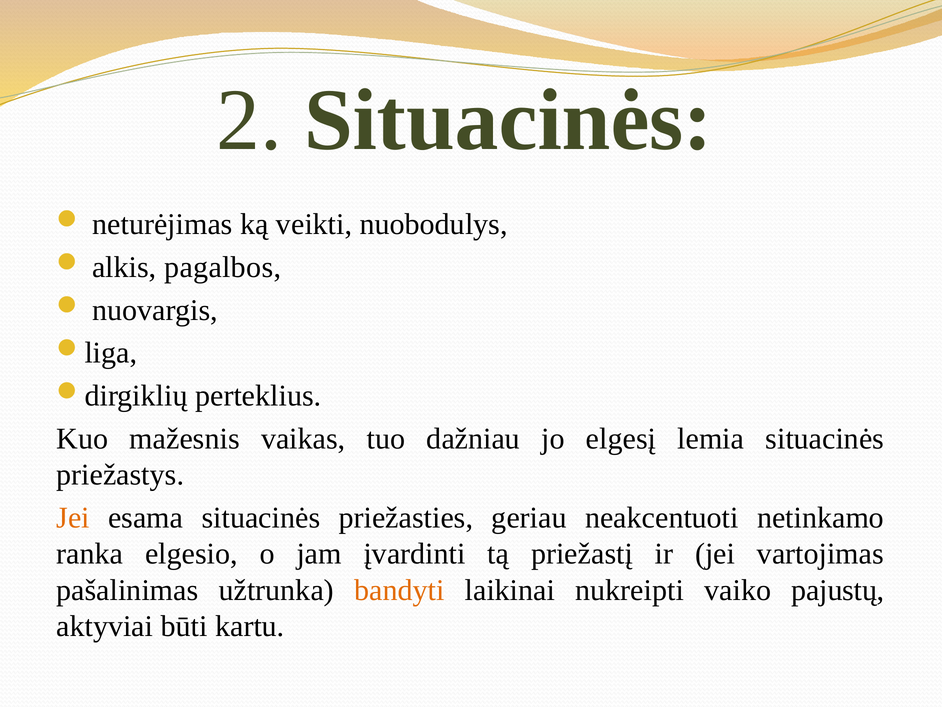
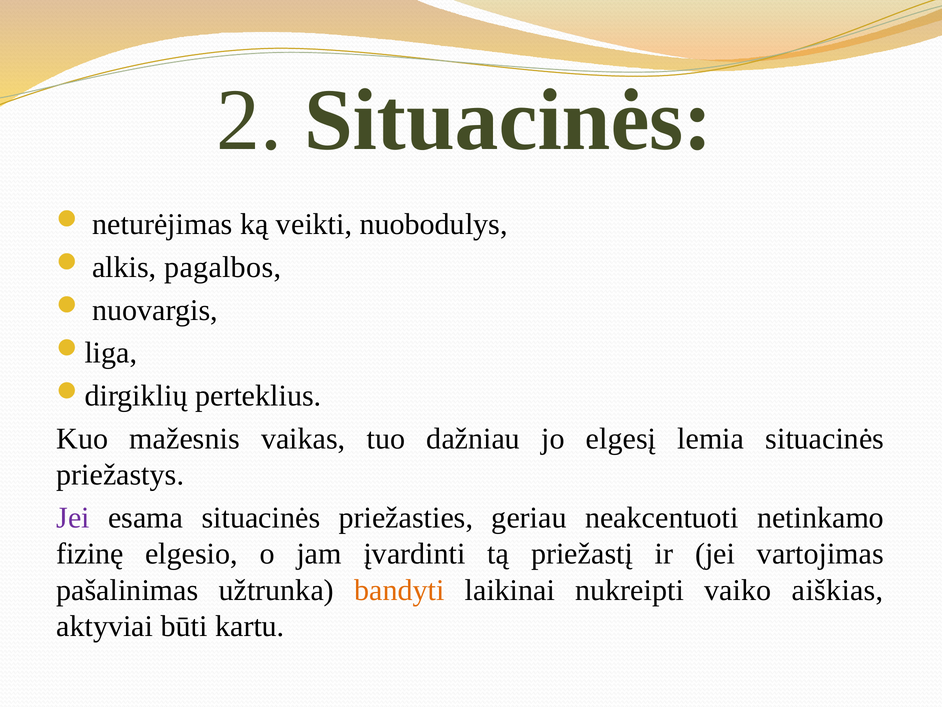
Jei at (73, 517) colour: orange -> purple
ranka: ranka -> fizinę
pajustų: pajustų -> aiškias
